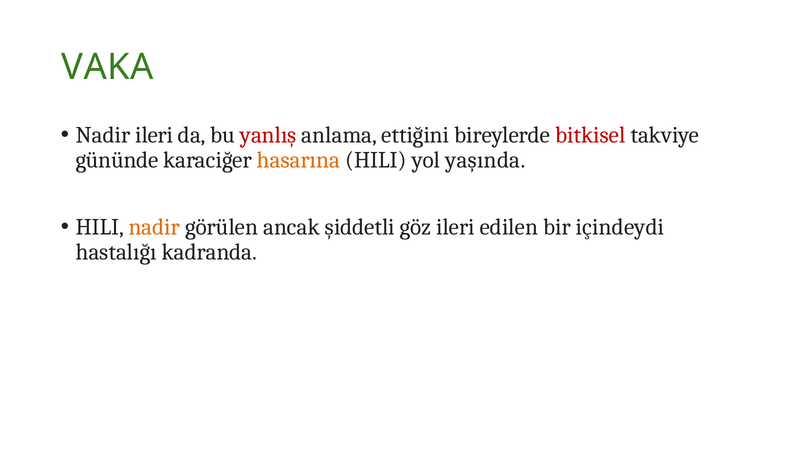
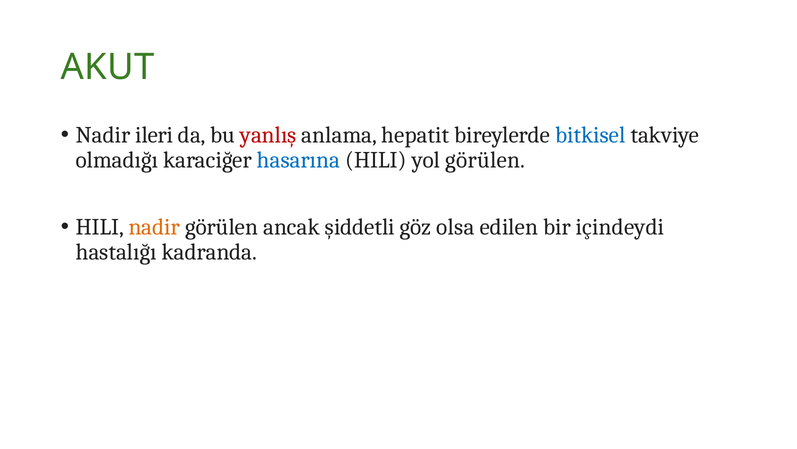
VAKA: VAKA -> AKUT
ettiğini: ettiğini -> hepatit
bitkisel colour: red -> blue
gününde: gününde -> olmadığı
hasarına colour: orange -> blue
yol yaşında: yaşında -> görülen
göz ileri: ileri -> olsa
